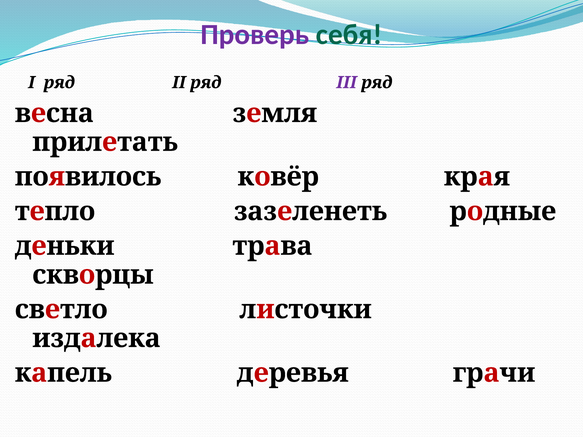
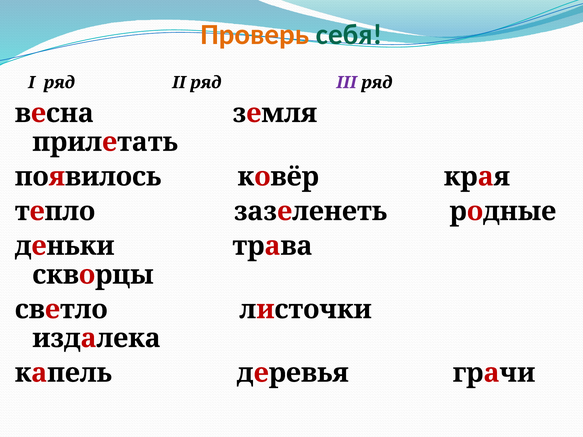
Проверь colour: purple -> orange
